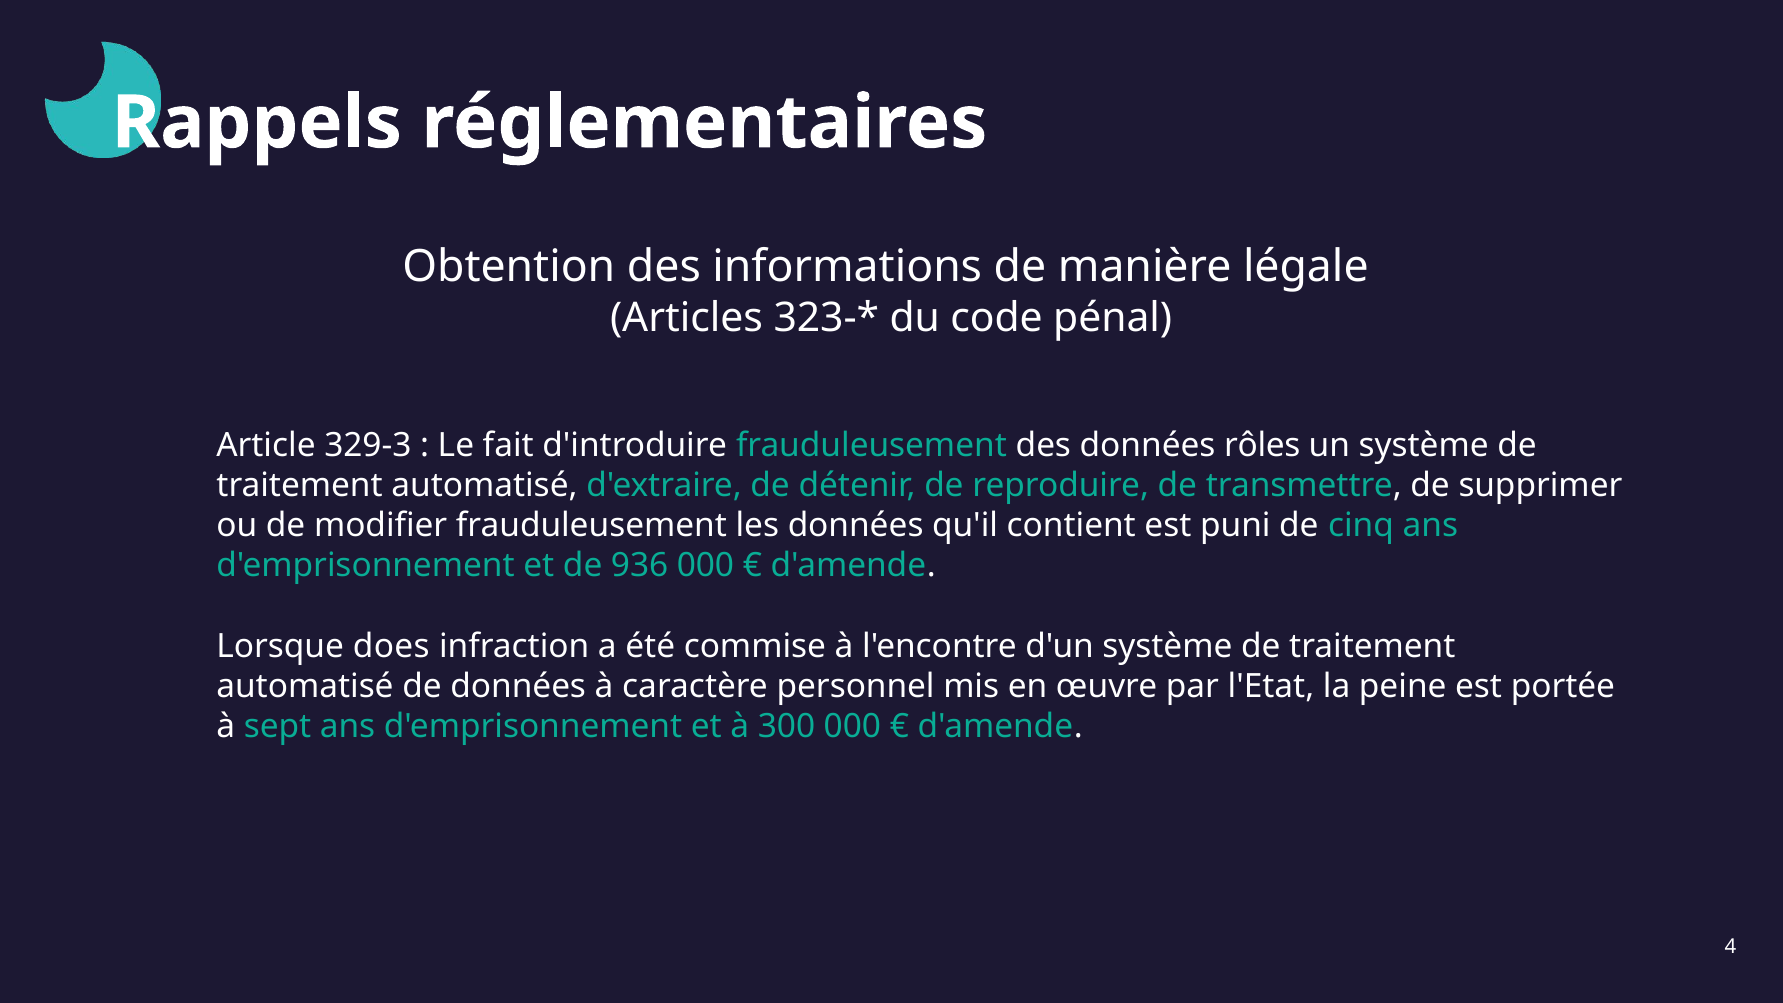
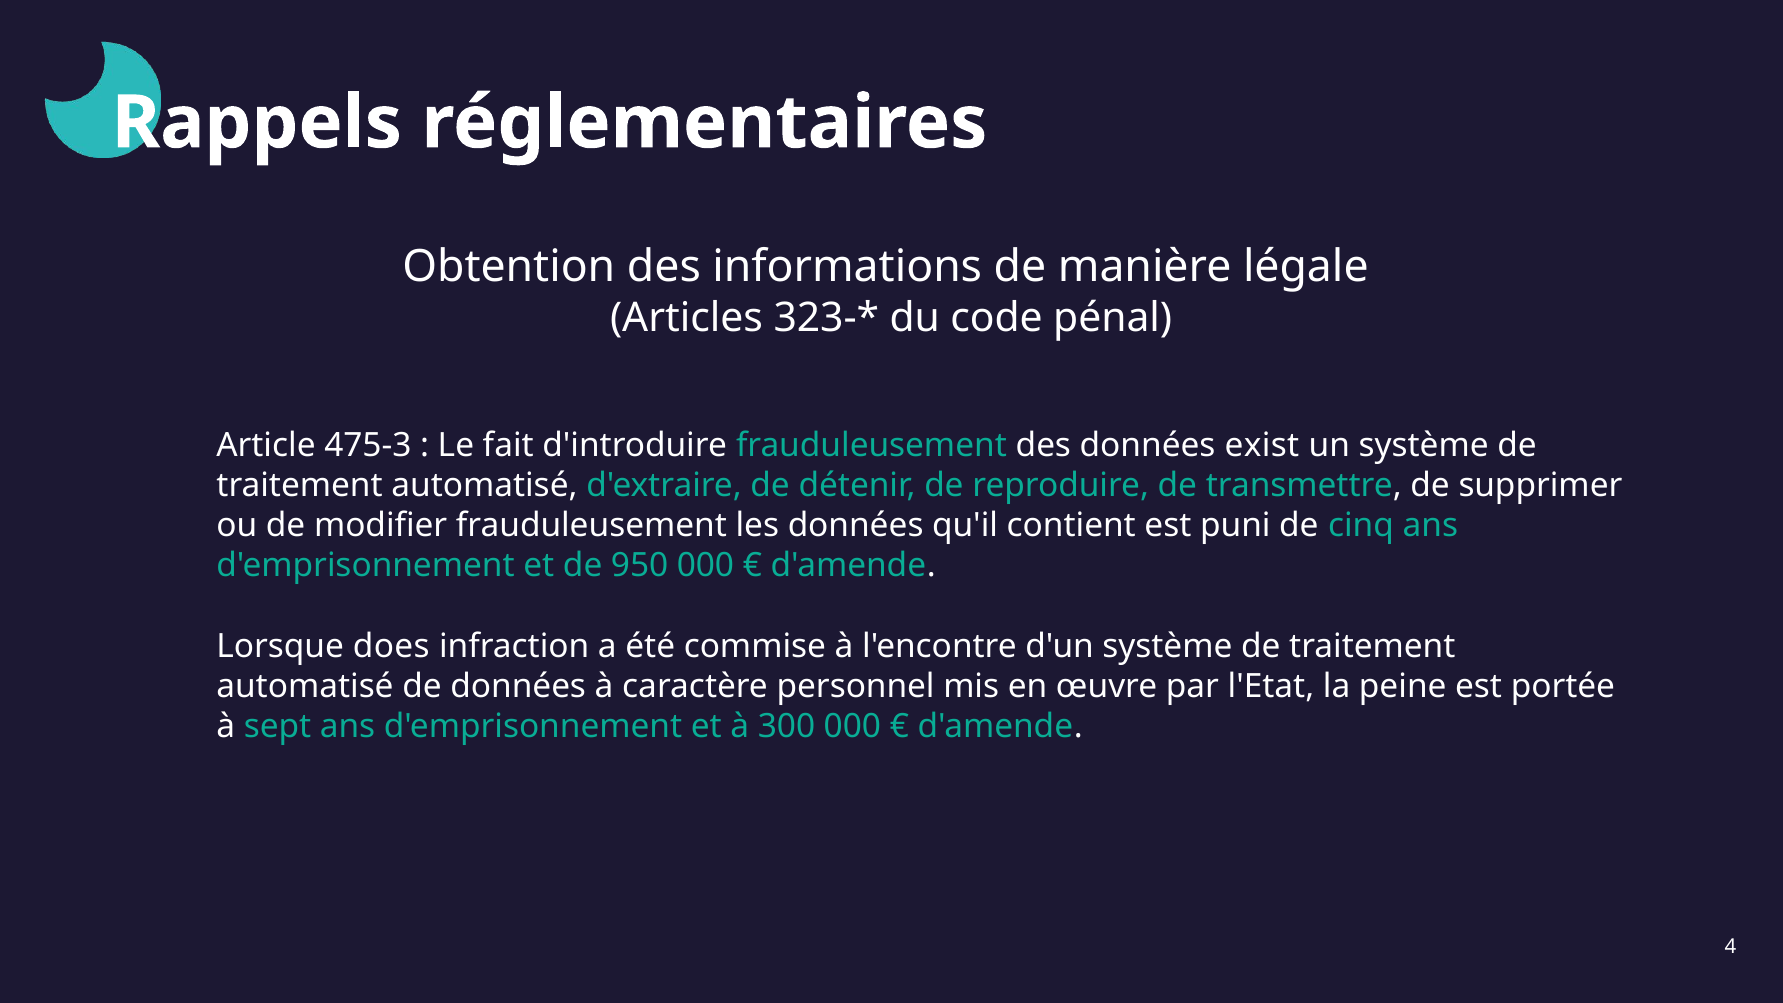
329-3: 329-3 -> 475-3
rôles: rôles -> exist
936: 936 -> 950
